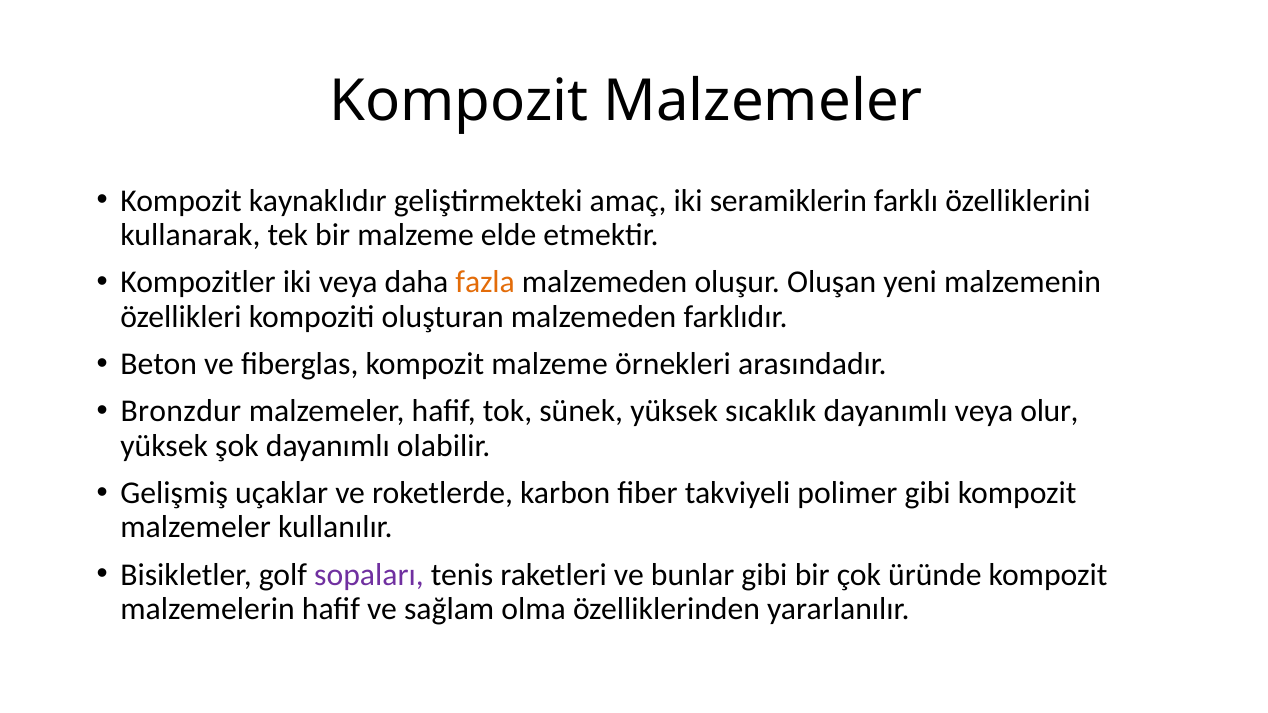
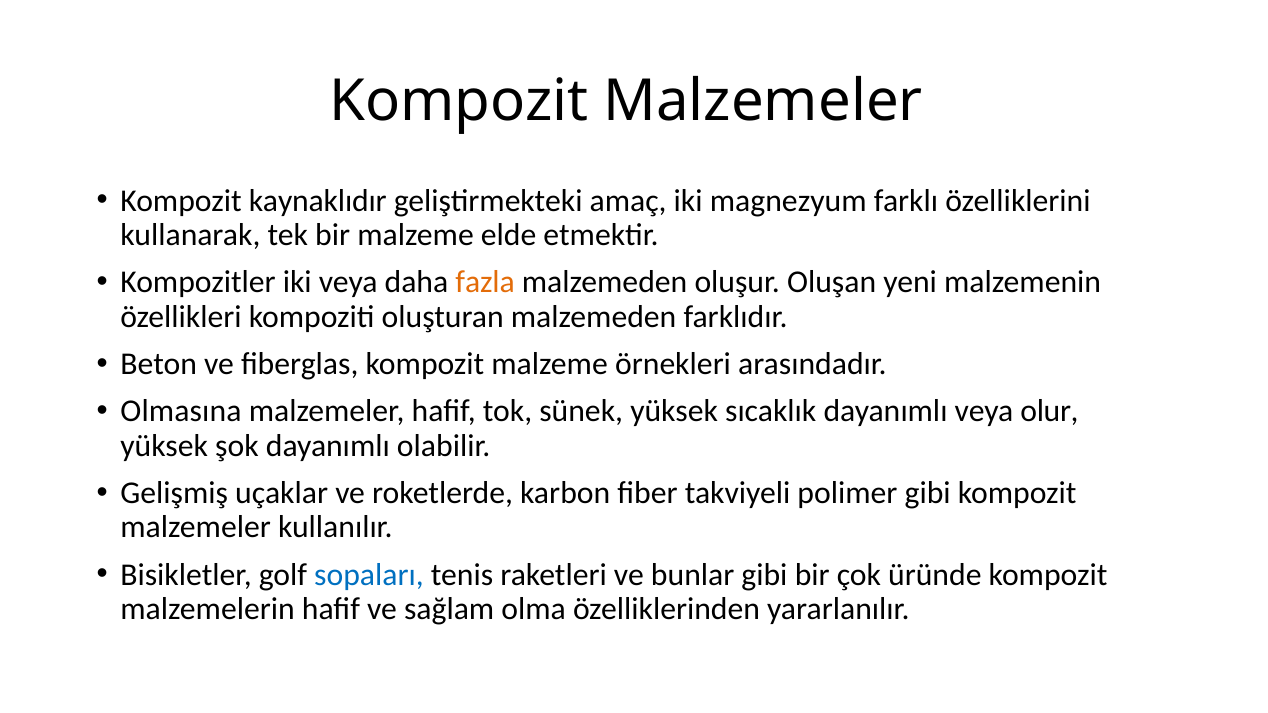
seramiklerin: seramiklerin -> magnezyum
Bronzdur: Bronzdur -> Olmasına
sopaları colour: purple -> blue
